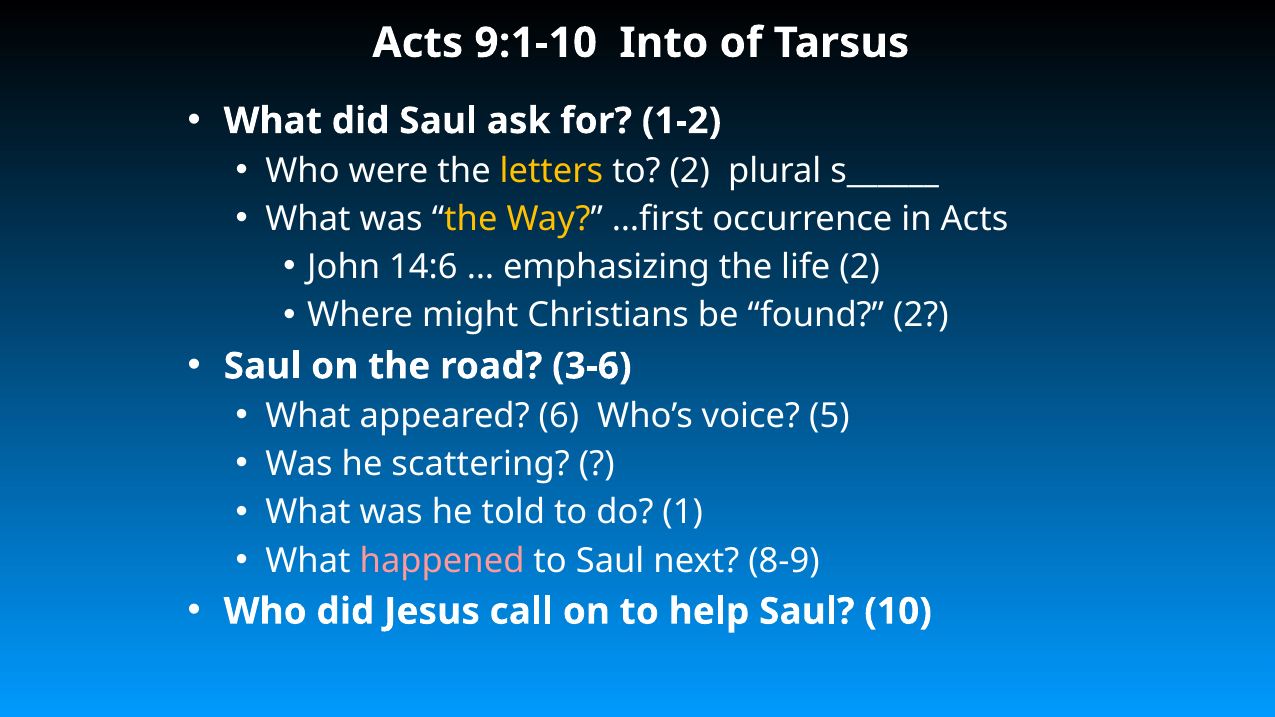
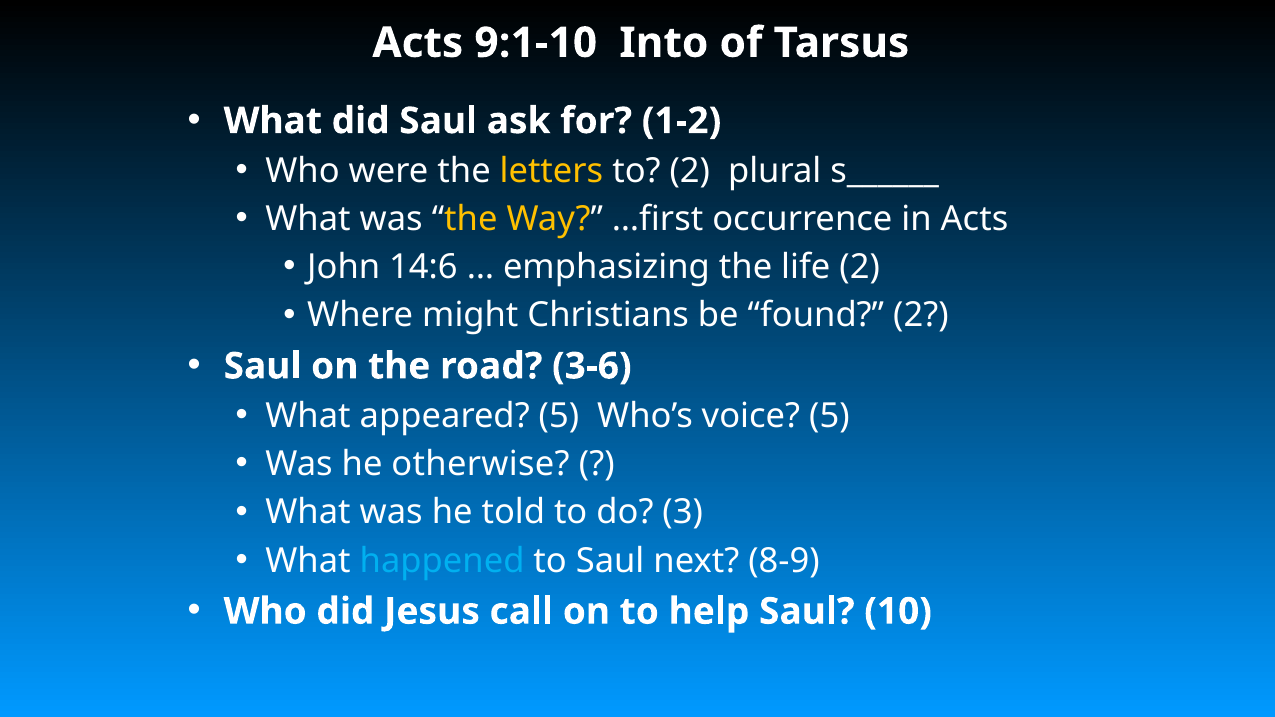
appeared 6: 6 -> 5
scattering: scattering -> otherwise
1: 1 -> 3
happened colour: pink -> light blue
